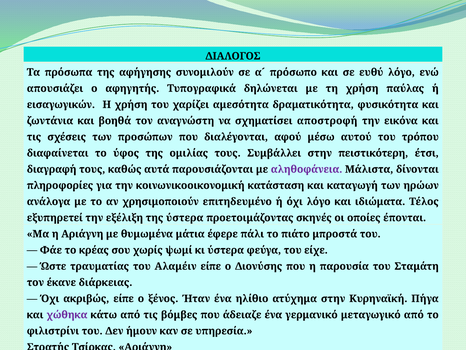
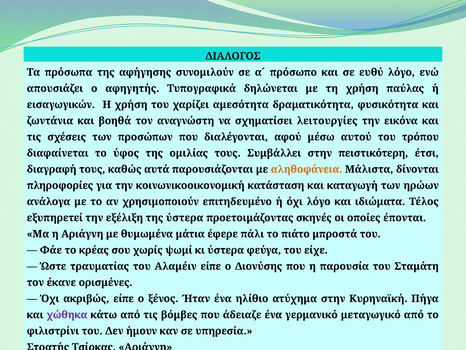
αποστροφή: αποστροφή -> λειτουργίες
αληθοφάνεια colour: purple -> orange
διάρκειας: διάρκειας -> ορισμένες
